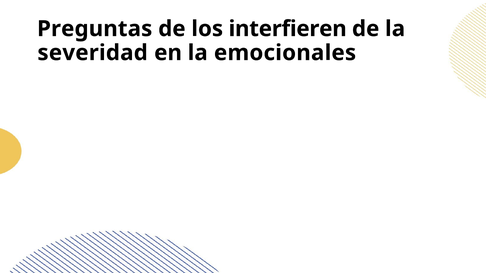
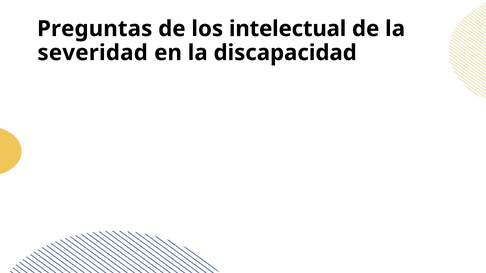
interfieren: interfieren -> intelectual
emocionales: emocionales -> discapacidad
